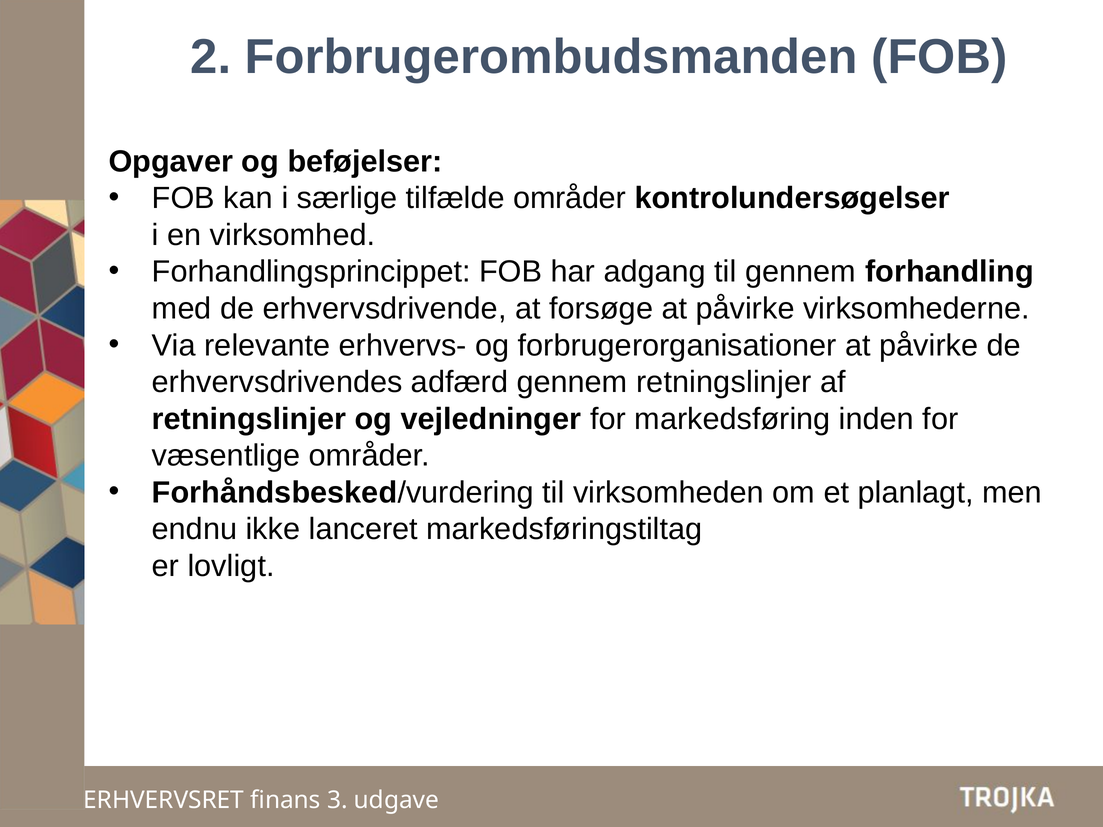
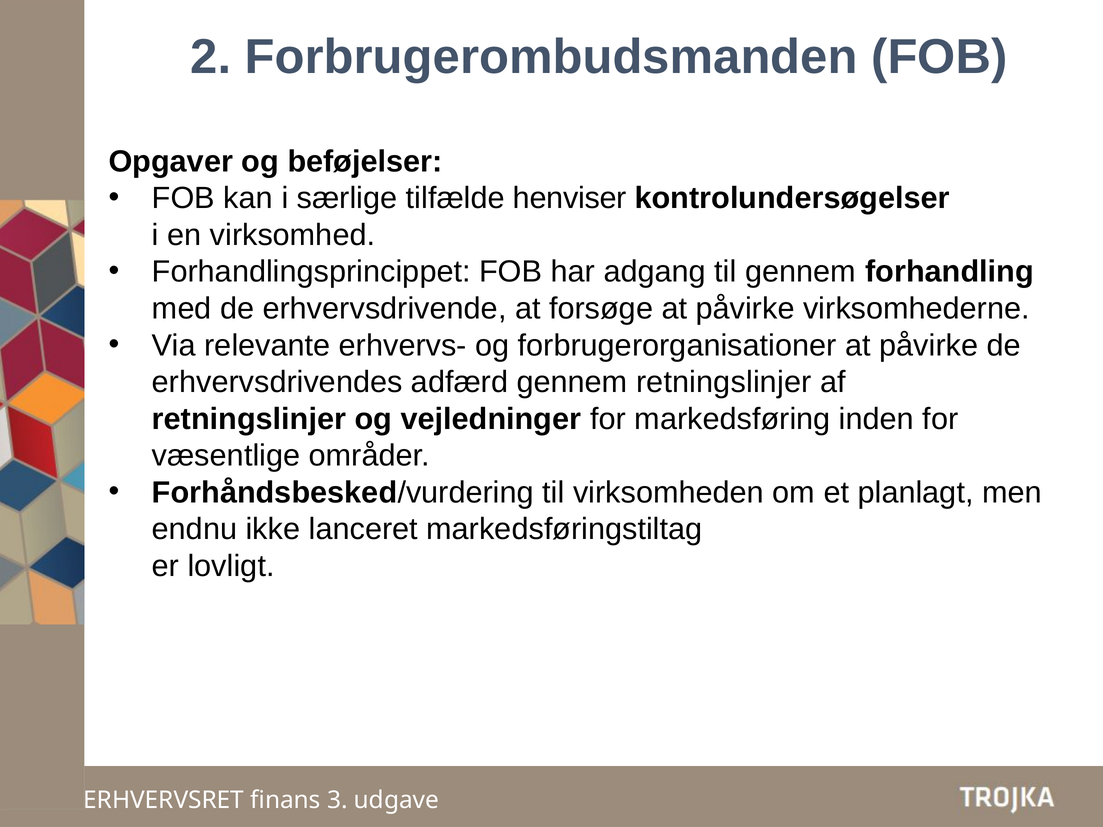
tilfælde områder: områder -> henviser
